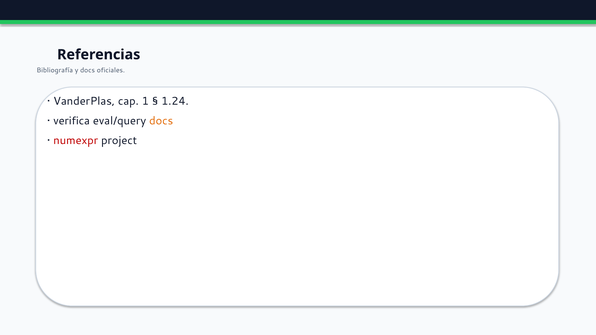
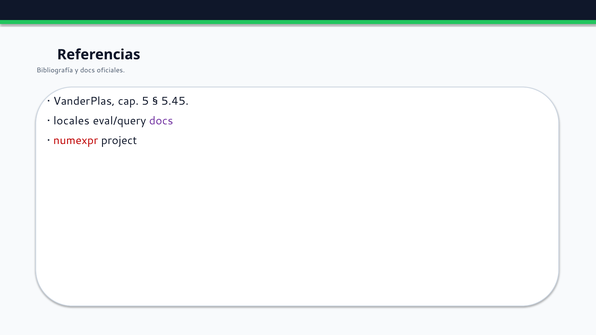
1: 1 -> 5
1.24: 1.24 -> 5.45
verifica: verifica -> locales
docs at (161, 121) colour: orange -> purple
